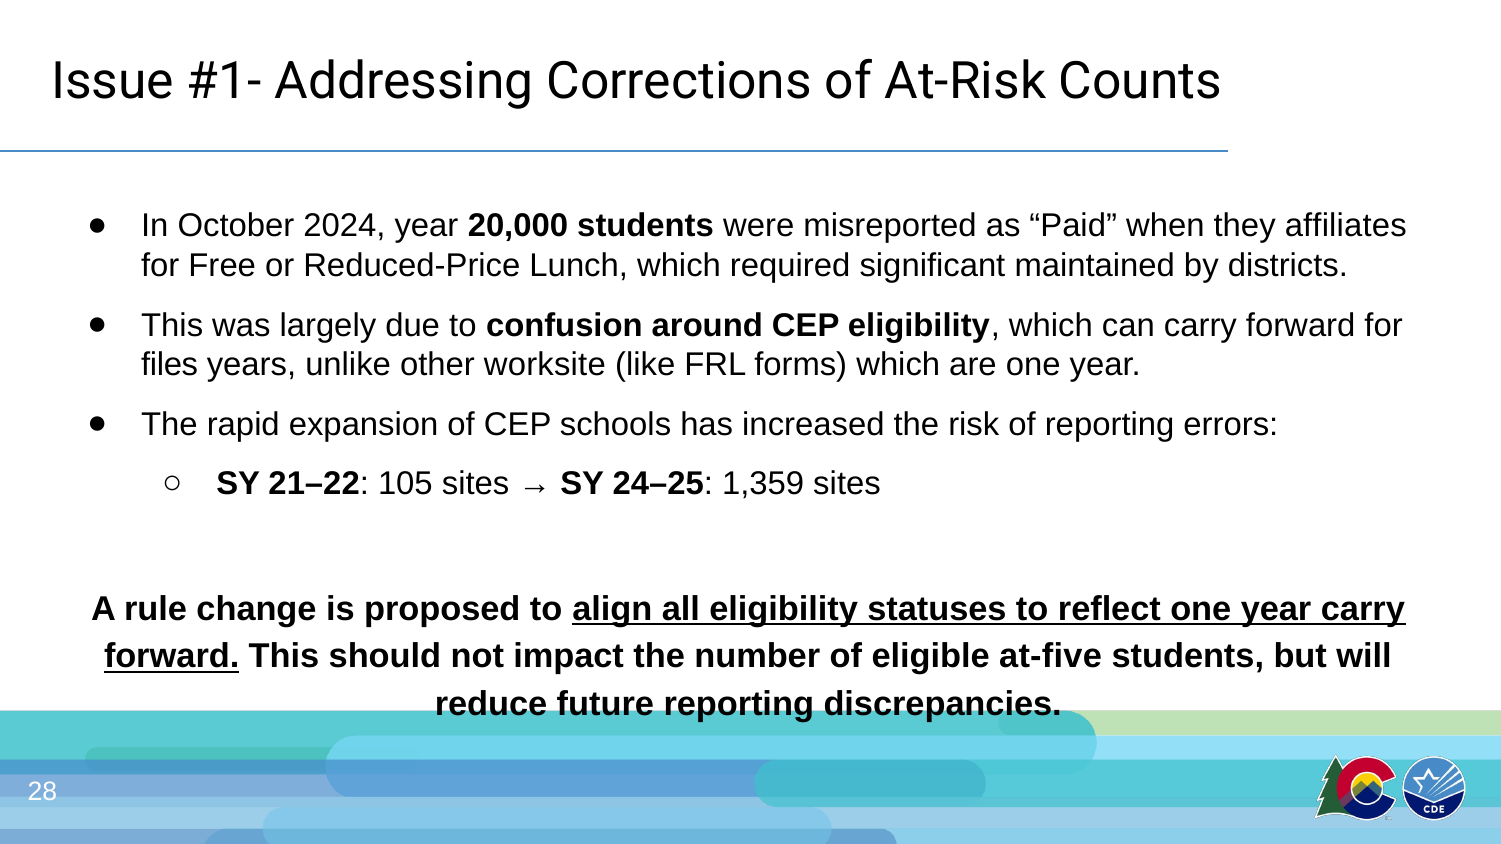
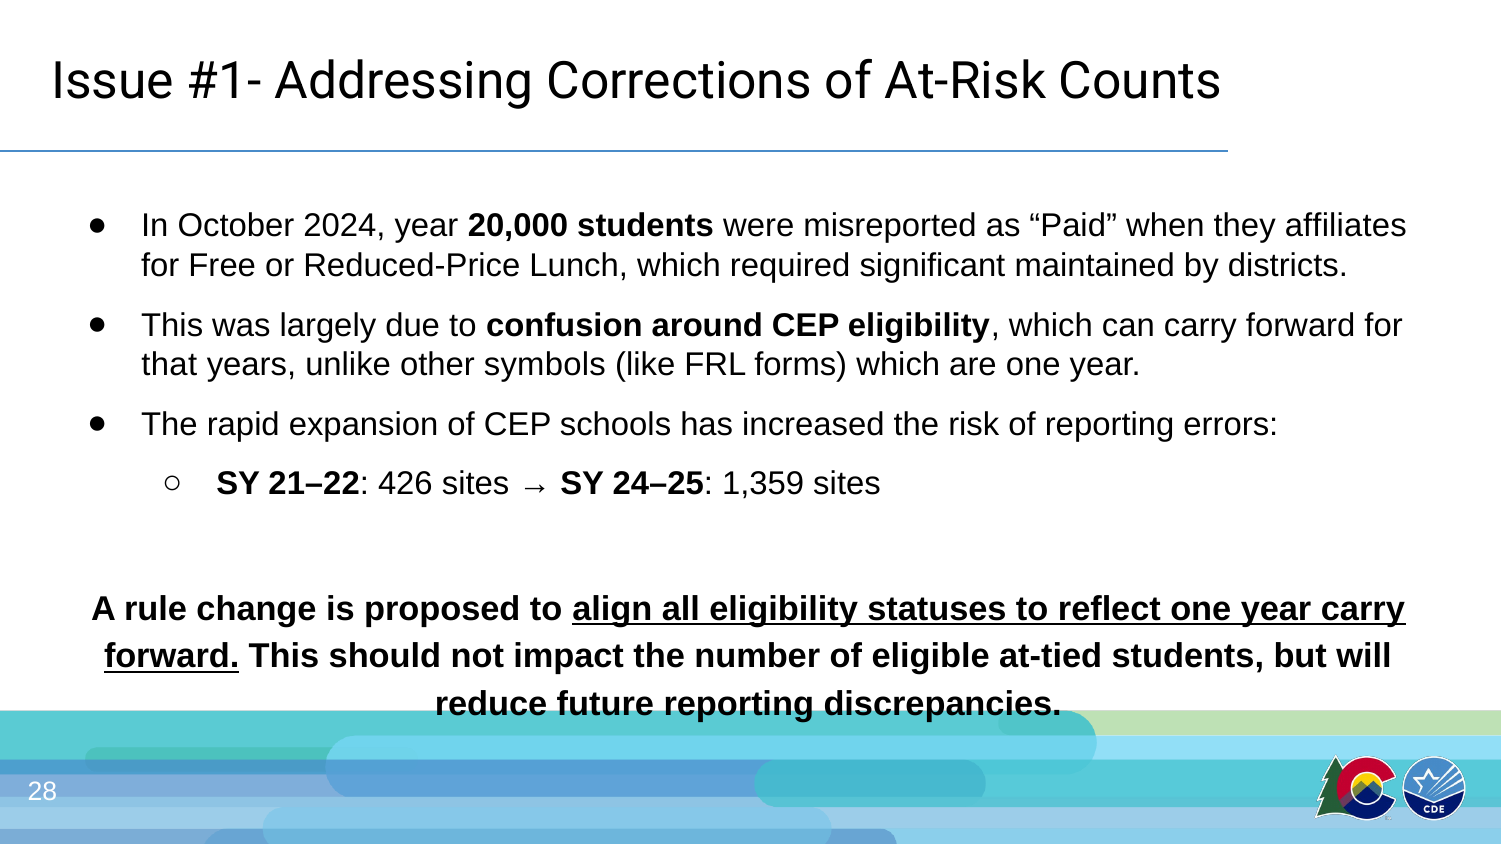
files: files -> that
worksite: worksite -> symbols
105: 105 -> 426
at-five: at-five -> at-tied
